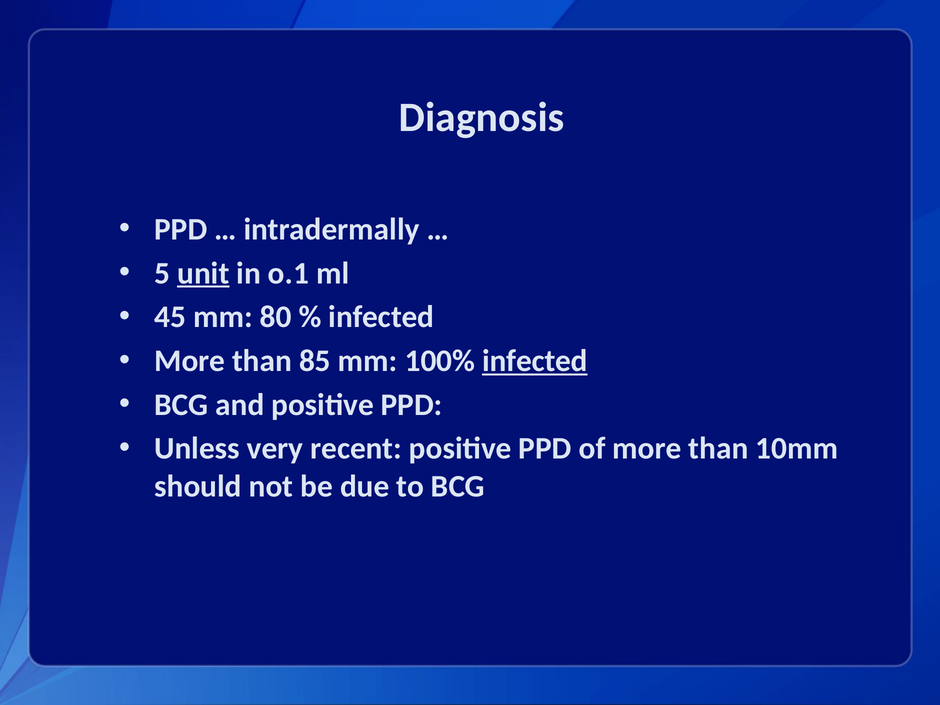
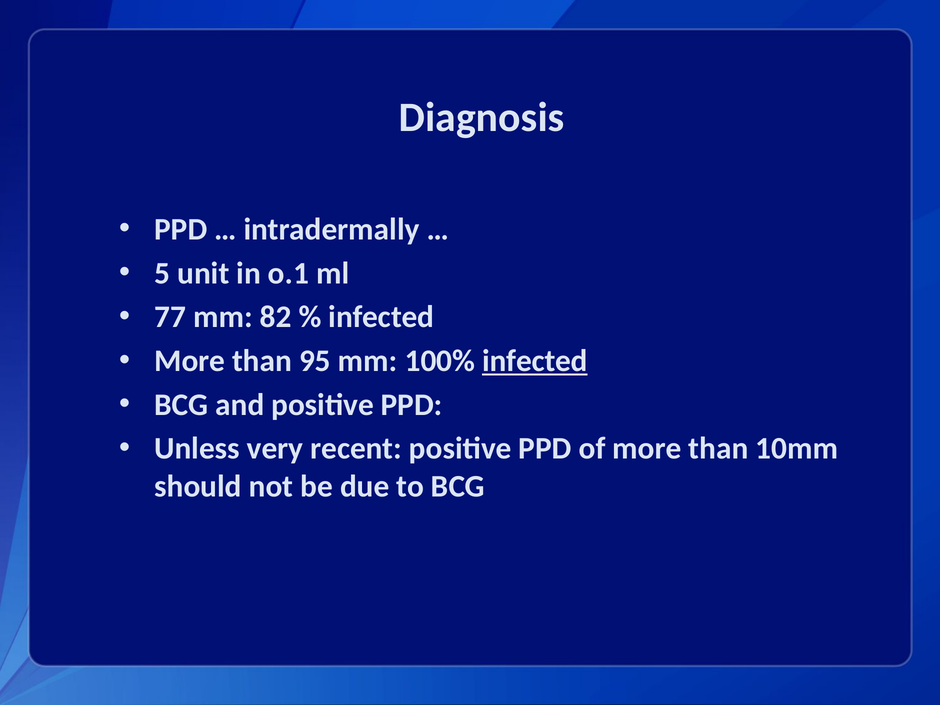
unit underline: present -> none
45: 45 -> 77
80: 80 -> 82
85: 85 -> 95
